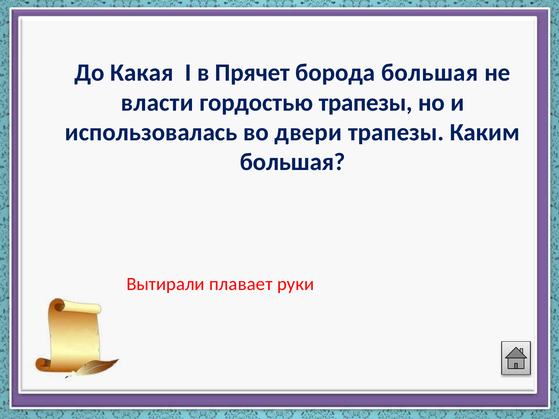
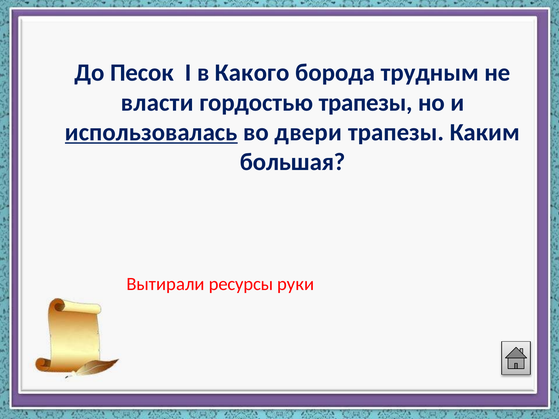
Какая: Какая -> Песок
Прячет: Прячет -> Какого
борода большая: большая -> трудным
использовалась underline: none -> present
плавает: плавает -> ресурсы
